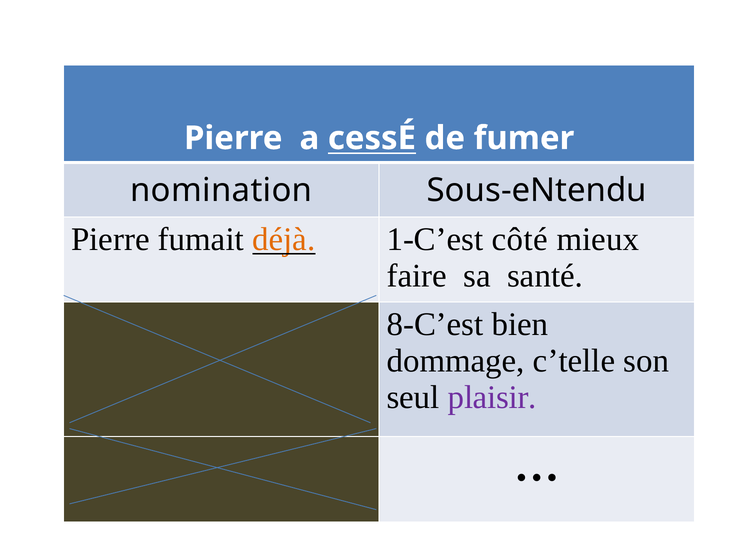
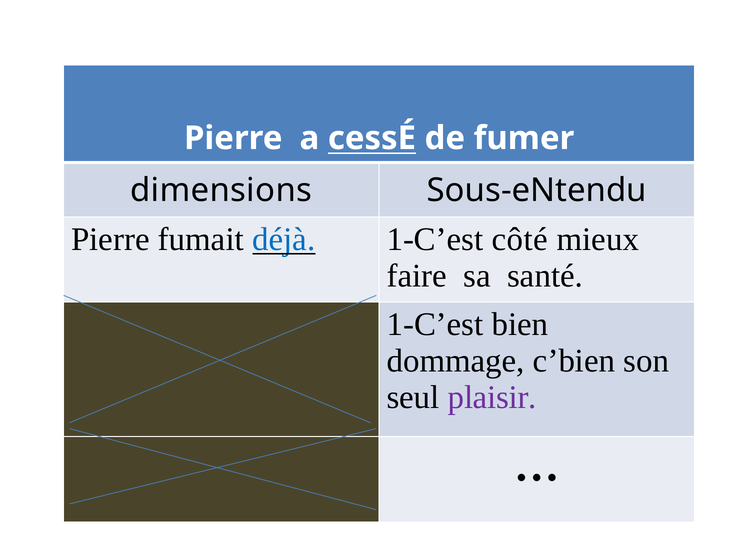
nomination: nomination -> dimensions
déjà colour: orange -> blue
8-C’est at (435, 324): 8-C’est -> 1-C’est
c’telle: c’telle -> c’bien
